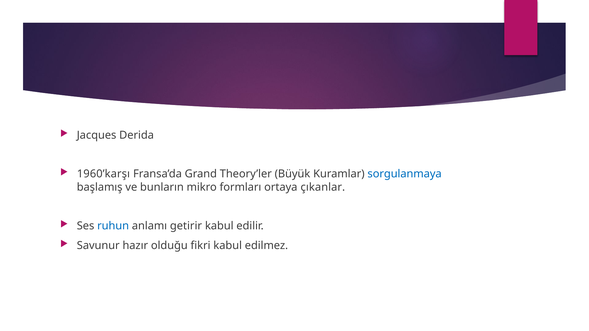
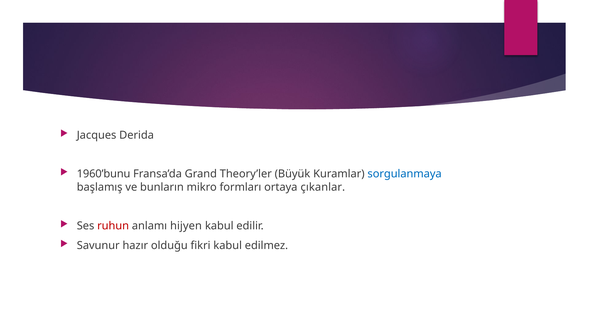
1960’karşı: 1960’karşı -> 1960’bunu
ruhun colour: blue -> red
getirir: getirir -> hijyen
